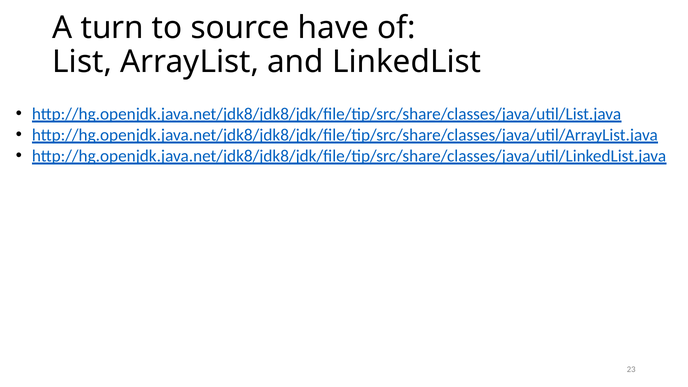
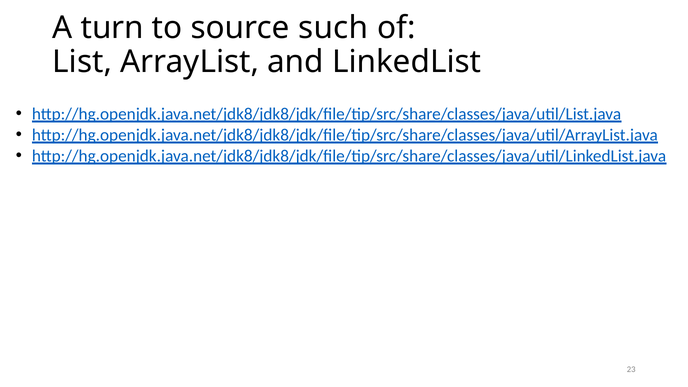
have: have -> such
